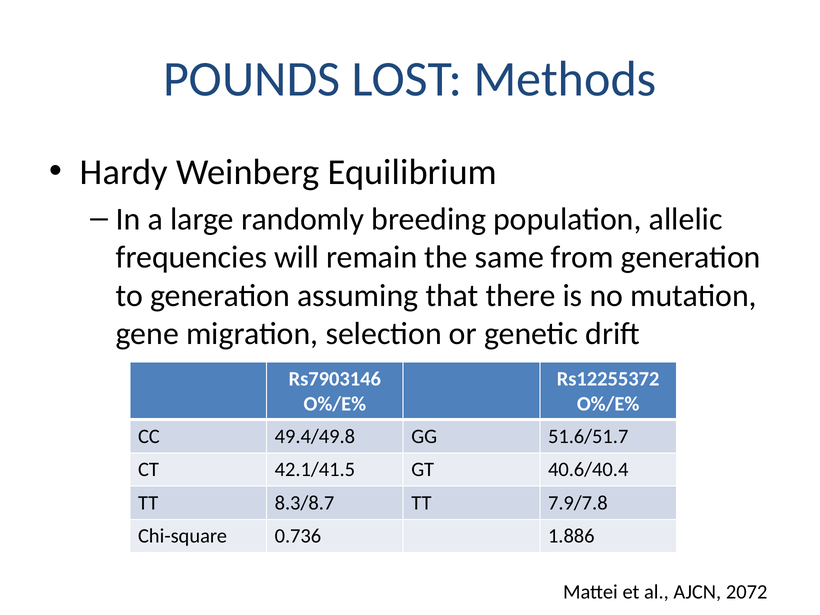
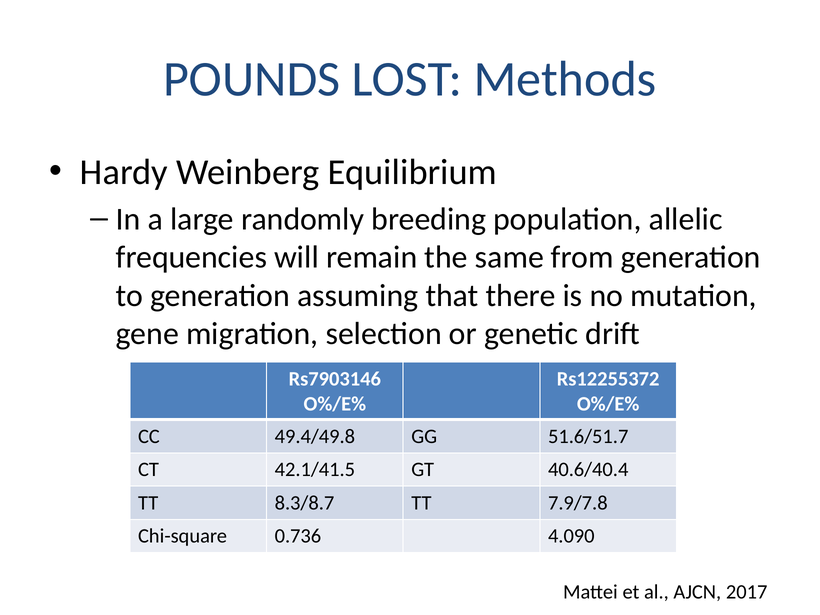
1.886: 1.886 -> 4.090
2072: 2072 -> 2017
